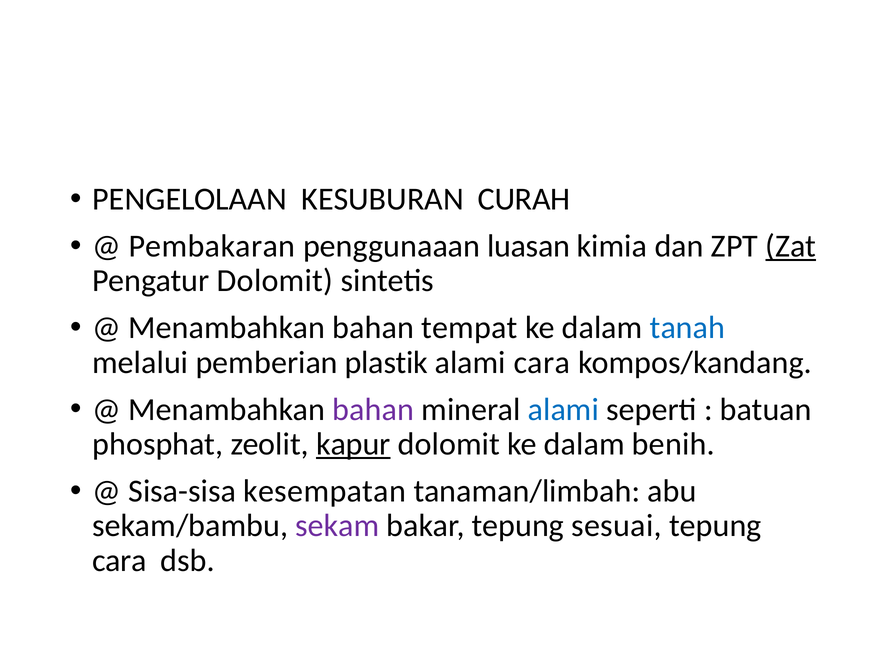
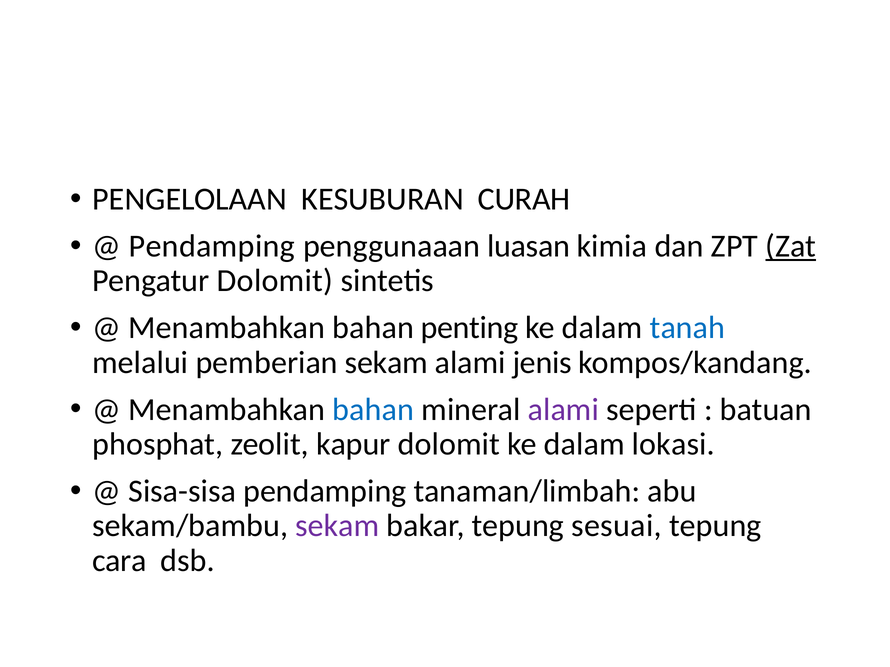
Pembakaran at (212, 246): Pembakaran -> Pendamping
tempat: tempat -> penting
pemberian plastik: plastik -> sekam
alami cara: cara -> jenis
bahan at (373, 410) colour: purple -> blue
alami at (563, 410) colour: blue -> purple
kapur underline: present -> none
benih: benih -> lokasi
Sisa-sisa kesempatan: kesempatan -> pendamping
